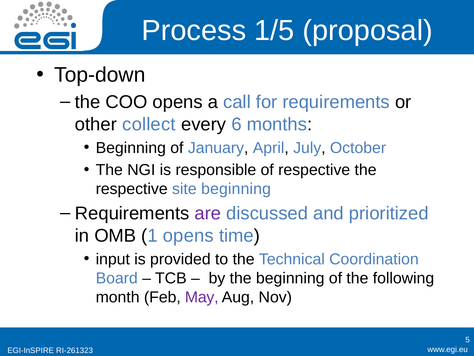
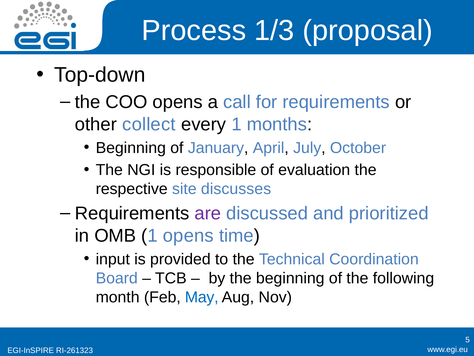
1/5: 1/5 -> 1/3
every 6: 6 -> 1
of respective: respective -> evaluation
site beginning: beginning -> discusses
May colour: purple -> blue
